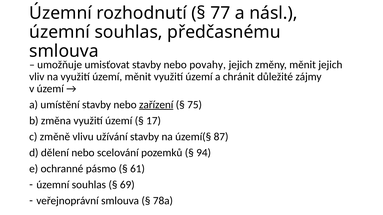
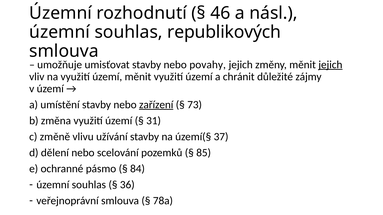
77: 77 -> 46
předčasnému: předčasnému -> republikových
jejich at (330, 65) underline: none -> present
75: 75 -> 73
17: 17 -> 31
87: 87 -> 37
94: 94 -> 85
61: 61 -> 84
69: 69 -> 36
